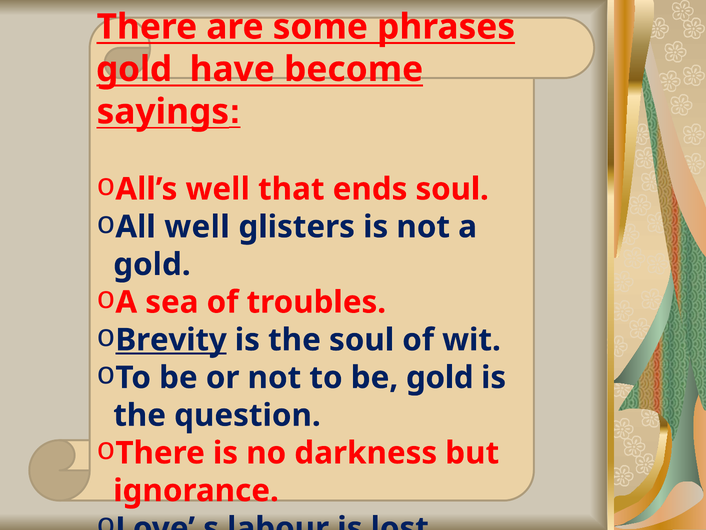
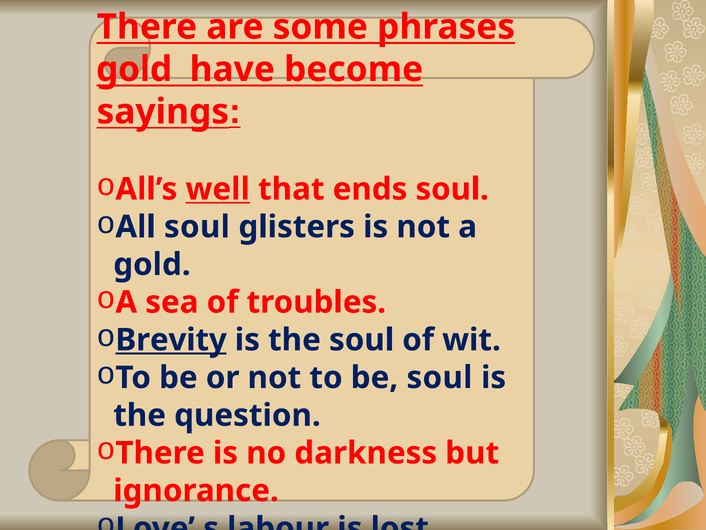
well at (218, 189) underline: none -> present
All well: well -> soul
be gold: gold -> soul
